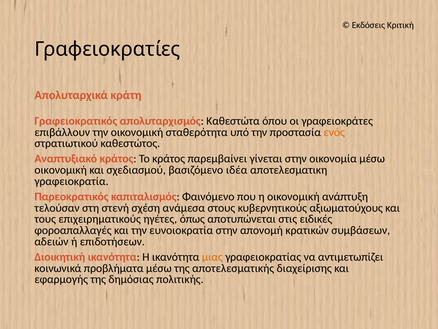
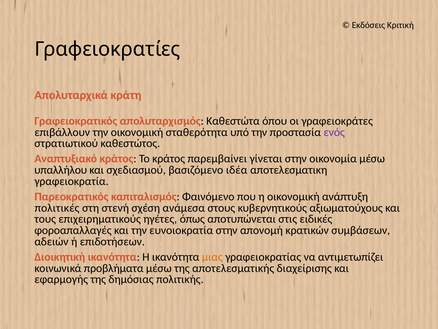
ενός colour: orange -> purple
οικονομική at (61, 170): οικονομική -> υπαλλήλου
τελούσαν: τελούσαν -> πολιτικές
